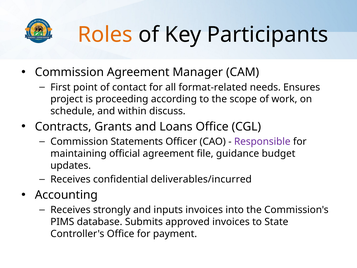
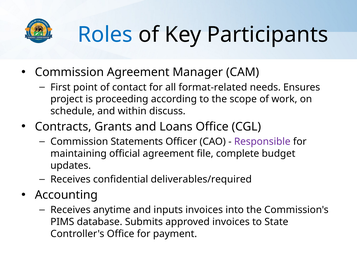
Roles colour: orange -> blue
guidance: guidance -> complete
deliverables/incurred: deliverables/incurred -> deliverables/required
strongly: strongly -> anytime
